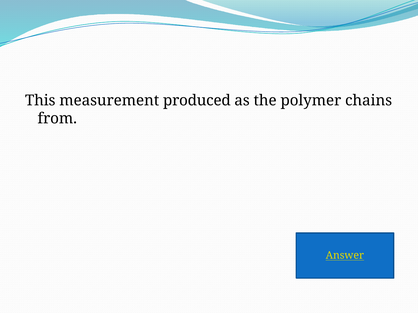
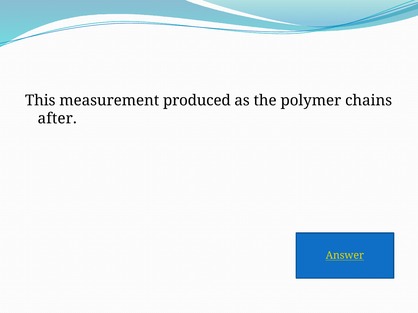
from: from -> after
